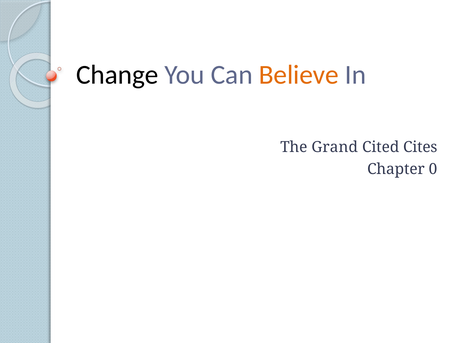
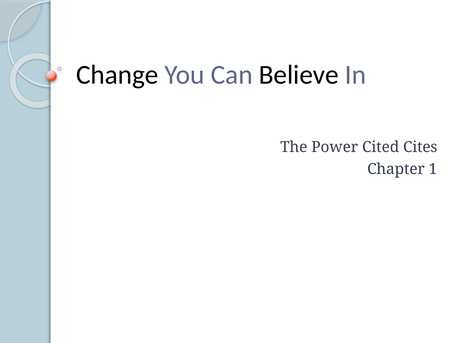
Believe colour: orange -> black
Grand: Grand -> Power
0: 0 -> 1
